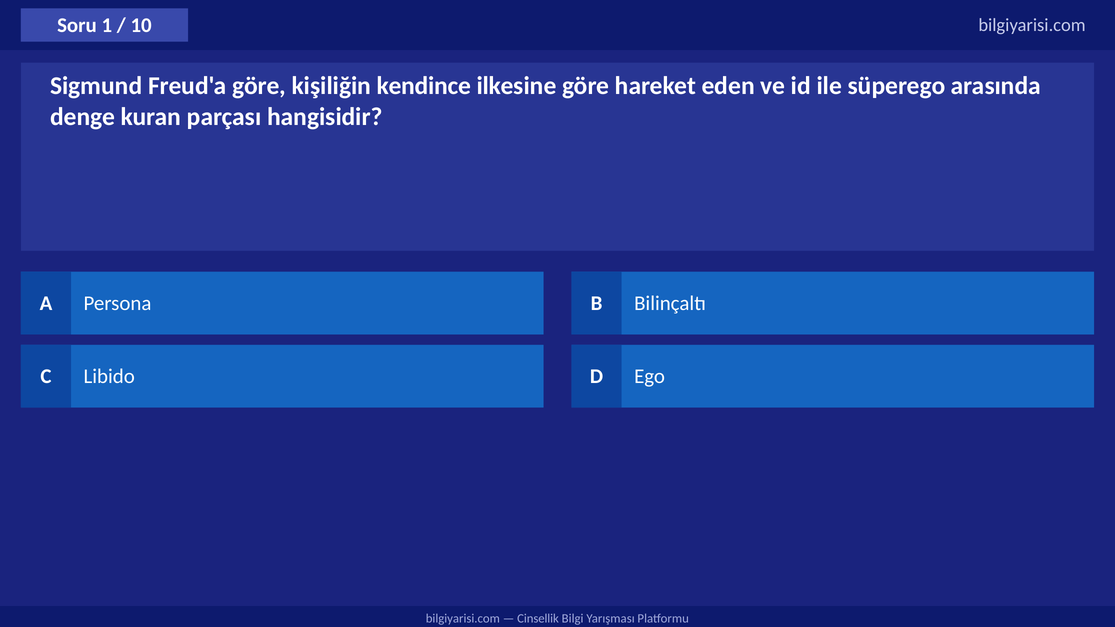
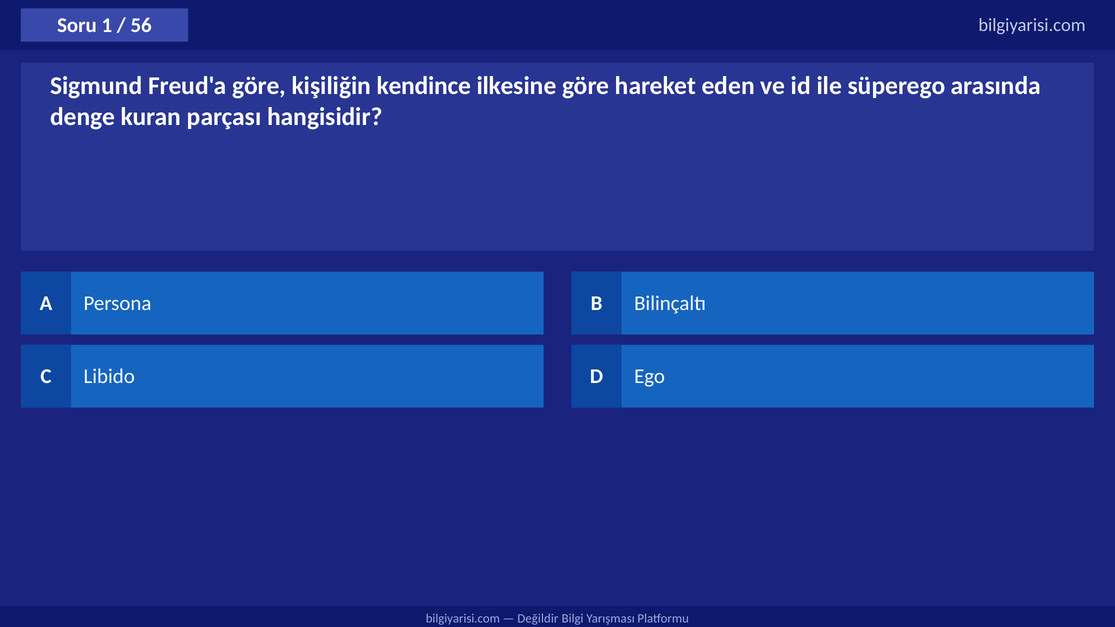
10: 10 -> 56
Cinsellik: Cinsellik -> Değildir
